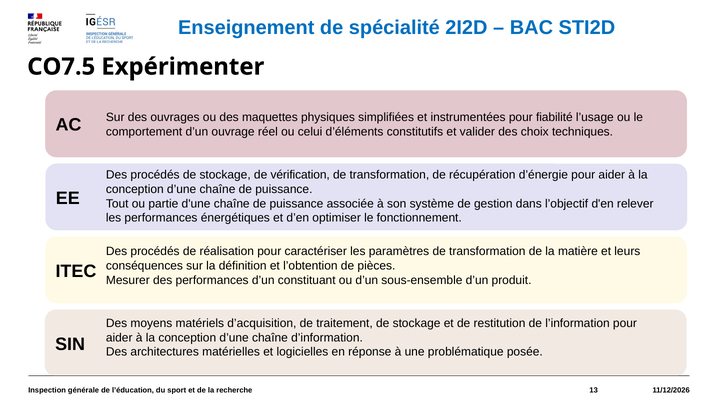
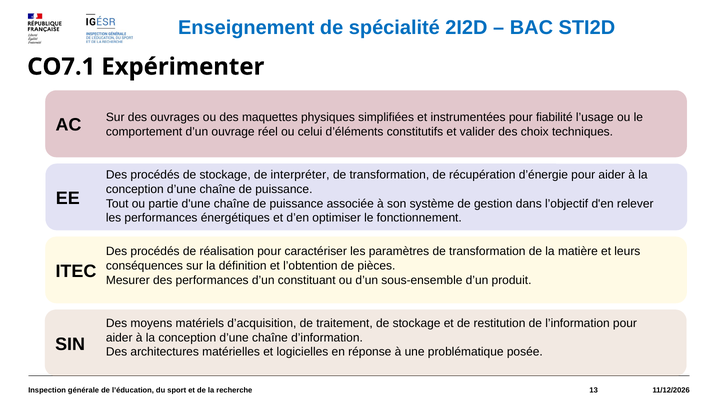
CO7.5: CO7.5 -> CO7.1
vérification: vérification -> interpréter
